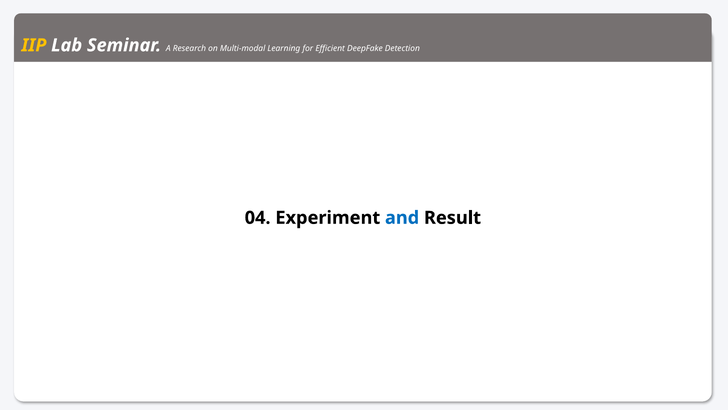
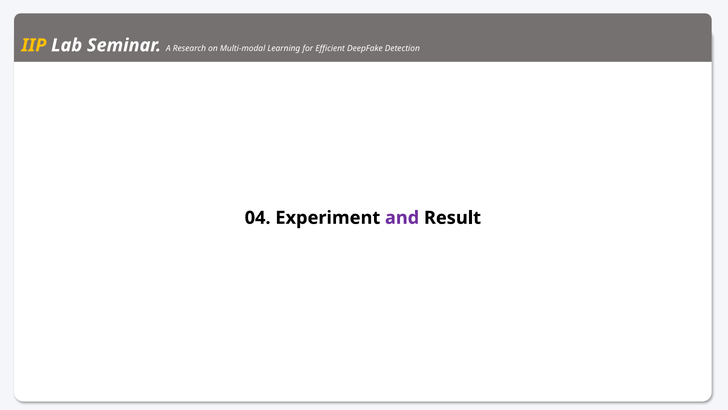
and colour: blue -> purple
